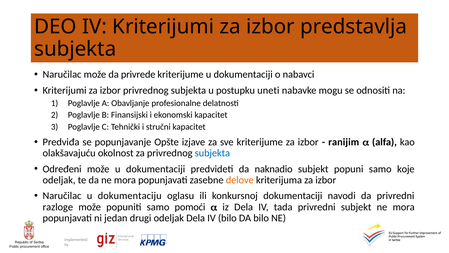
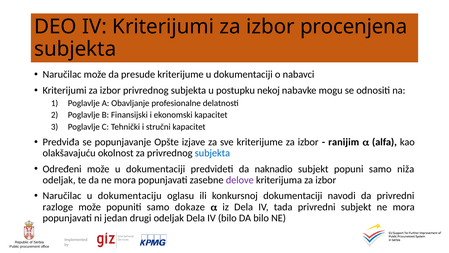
predstavlja: predstavlja -> procenjena
privrede: privrede -> presude
uneti: uneti -> nekoj
koje: koje -> niža
delove colour: orange -> purple
pomoći: pomoći -> dokaze
